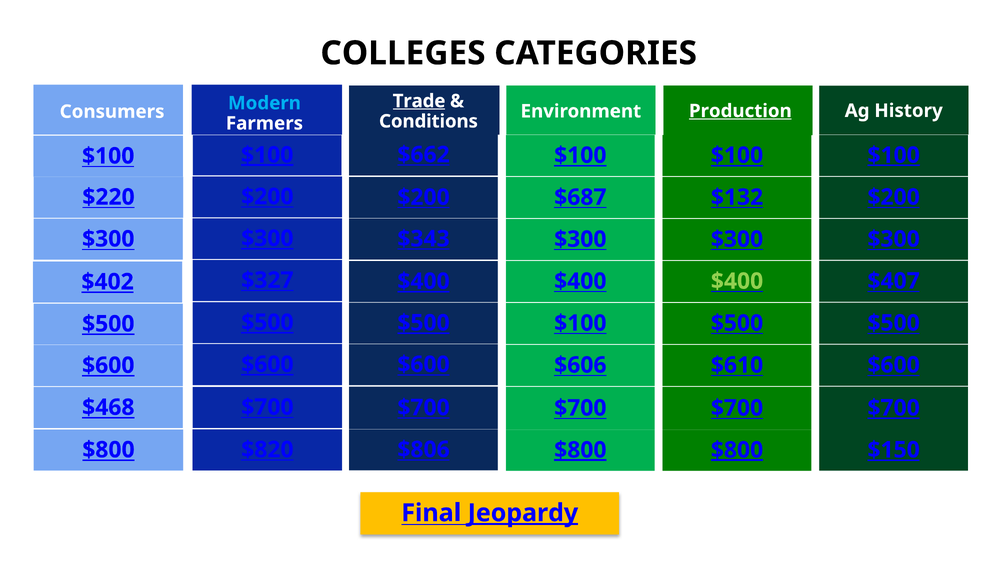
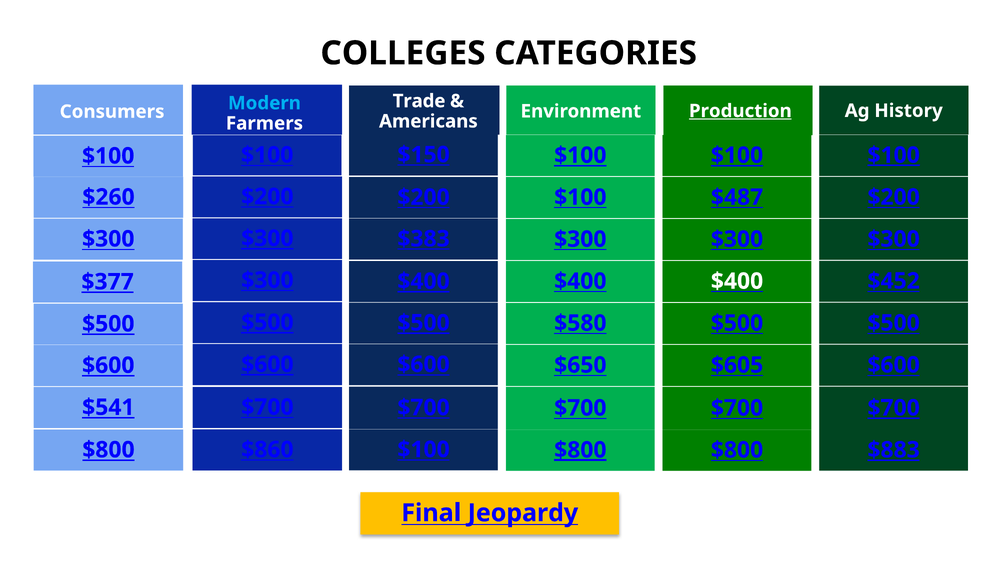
Trade underline: present -> none
Conditions: Conditions -> Americans
$662: $662 -> $150
$100 at (267, 155) underline: present -> none
$220: $220 -> $260
$687 at (580, 197): $687 -> $100
$132: $132 -> $487
$343: $343 -> $383
$327 at (267, 280): $327 -> $300
$407: $407 -> $452
$400 at (737, 281) colour: light green -> white
$402: $402 -> $377
$100 at (580, 323): $100 -> $580
$606: $606 -> $650
$610: $610 -> $605
$468: $468 -> $541
$806 at (424, 450): $806 -> $100
$820: $820 -> $860
$150: $150 -> $883
$800 at (737, 450) underline: present -> none
Jeopardy underline: present -> none
